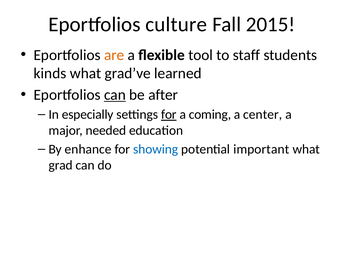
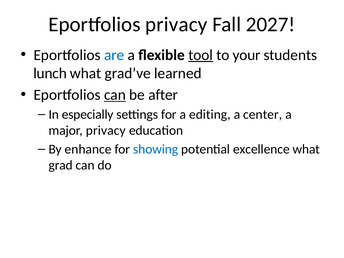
Eportfolios culture: culture -> privacy
2015: 2015 -> 2027
are colour: orange -> blue
tool underline: none -> present
staff: staff -> your
kinds: kinds -> lunch
for at (169, 114) underline: present -> none
coming: coming -> editing
major needed: needed -> privacy
important: important -> excellence
